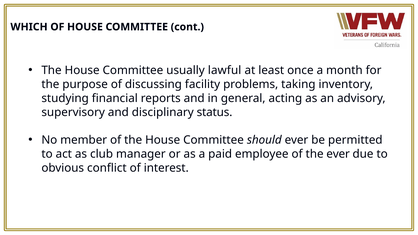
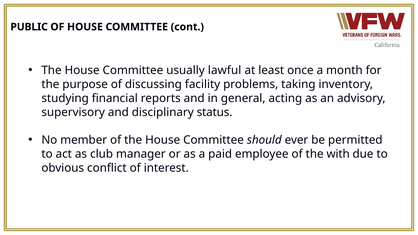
WHICH: WHICH -> PUBLIC
the ever: ever -> with
